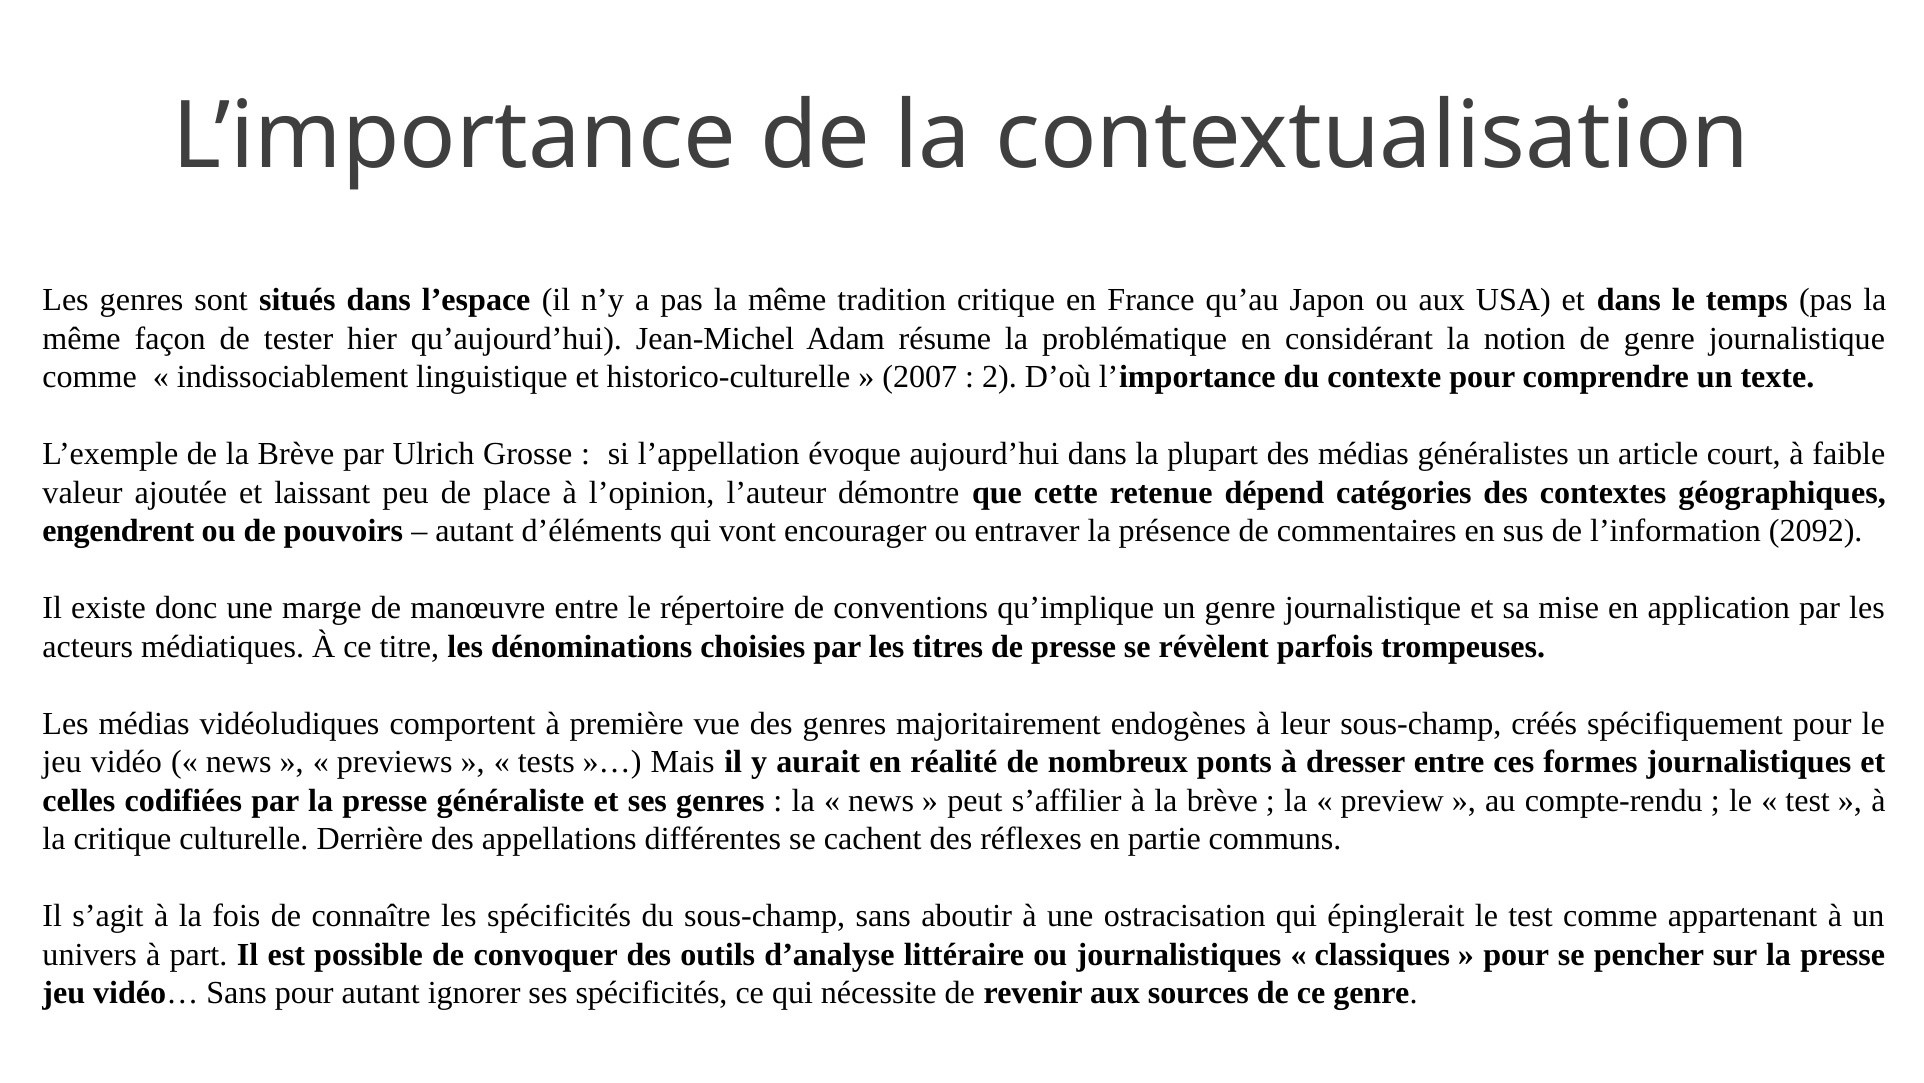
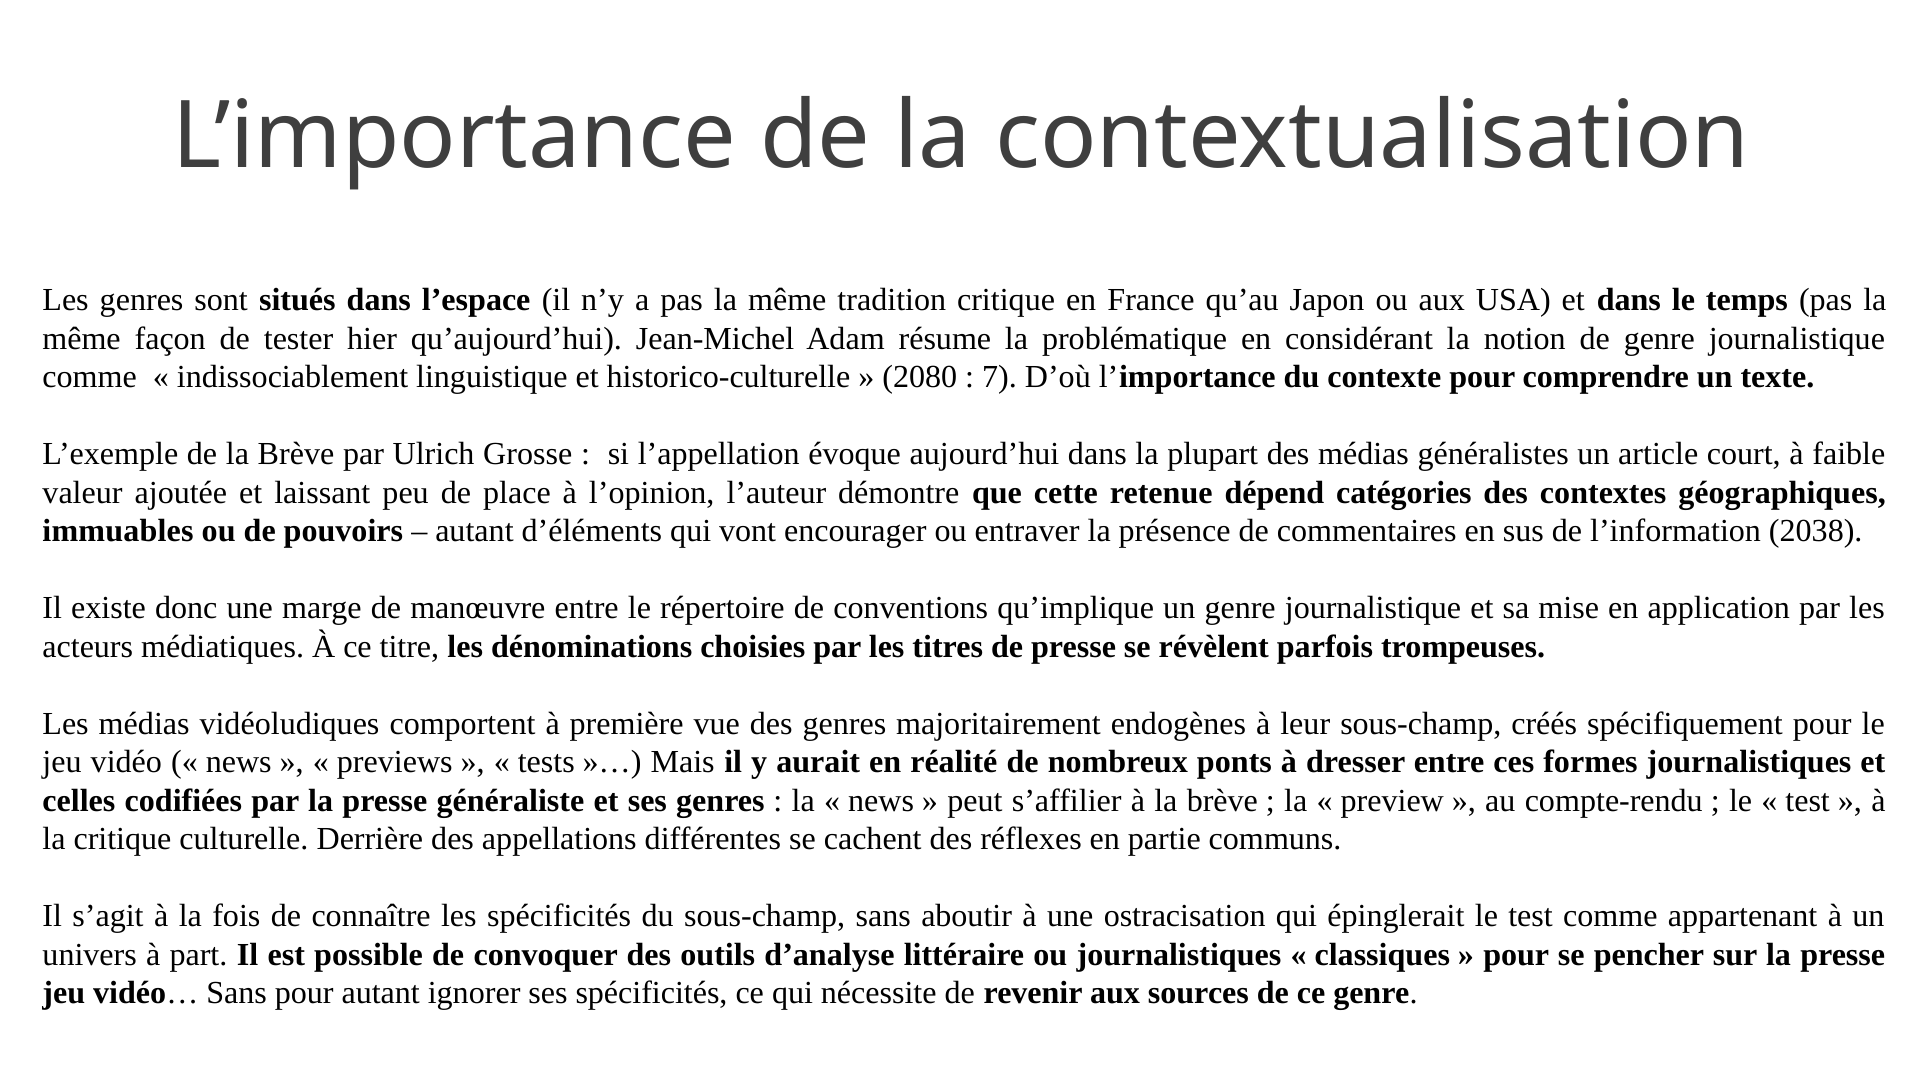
2007: 2007 -> 2080
2: 2 -> 7
engendrent: engendrent -> immuables
2092: 2092 -> 2038
